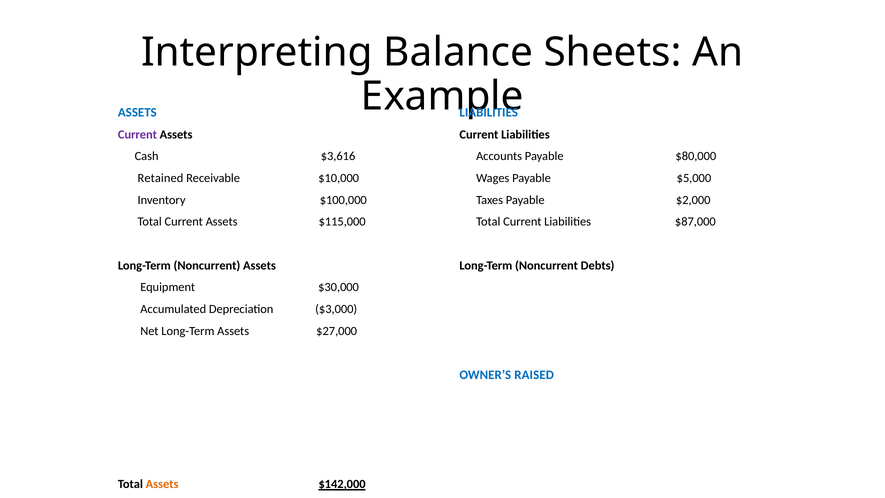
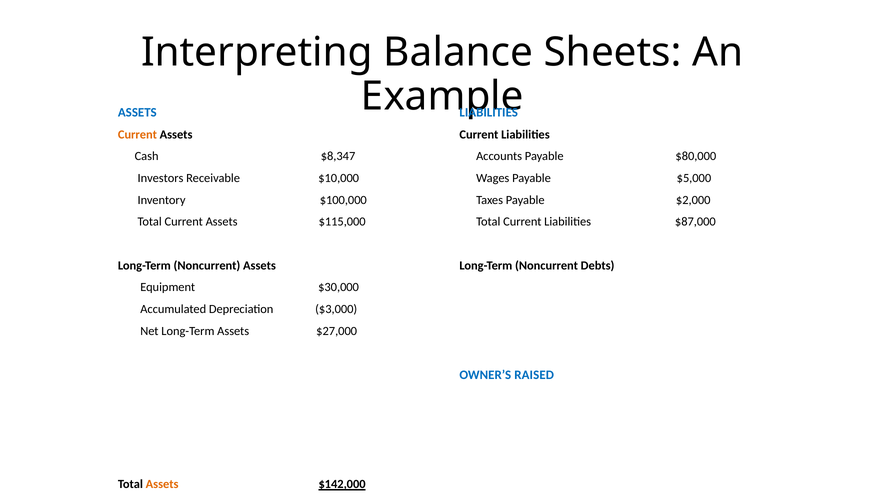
Current at (137, 134) colour: purple -> orange
$3,616: $3,616 -> $8,347
Retained at (160, 178): Retained -> Investors
